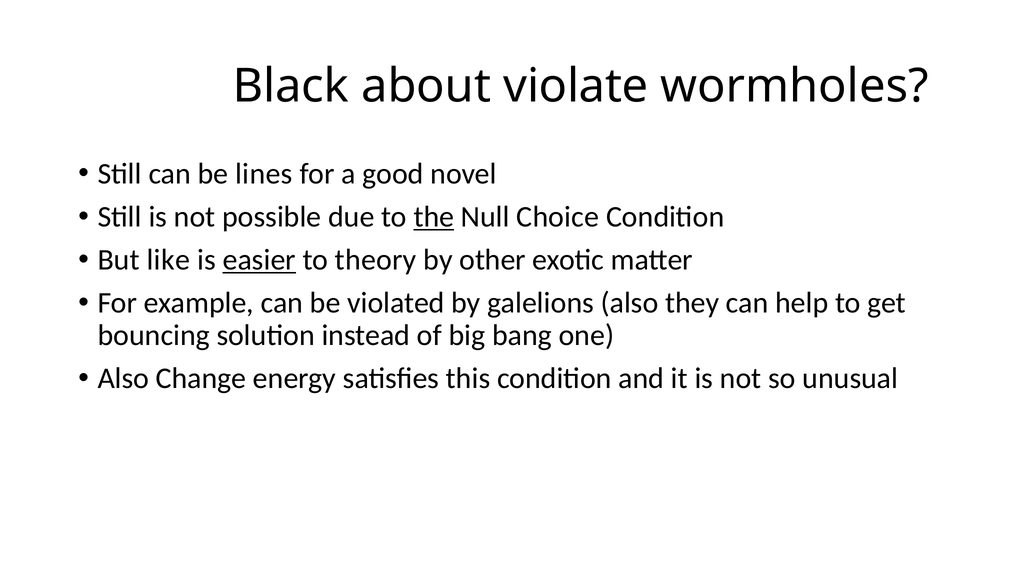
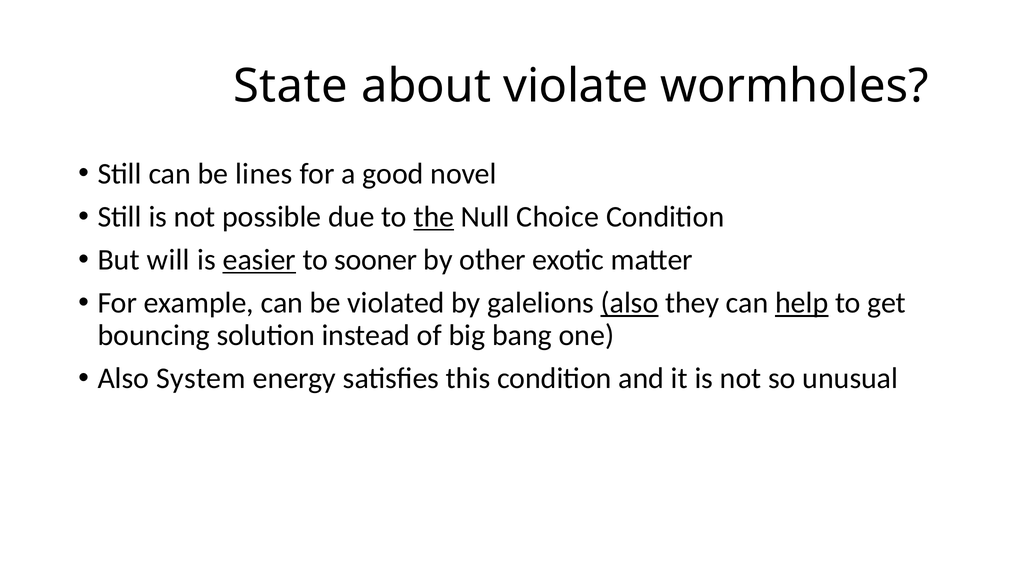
Black: Black -> State
like: like -> will
theory: theory -> sooner
also at (630, 303) underline: none -> present
help underline: none -> present
Change: Change -> System
